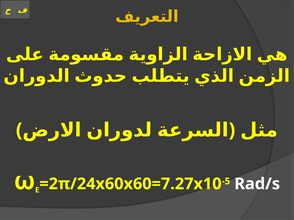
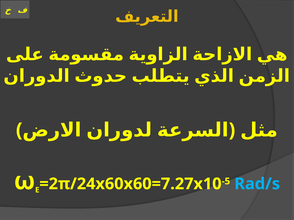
Rad/s colour: white -> light blue
